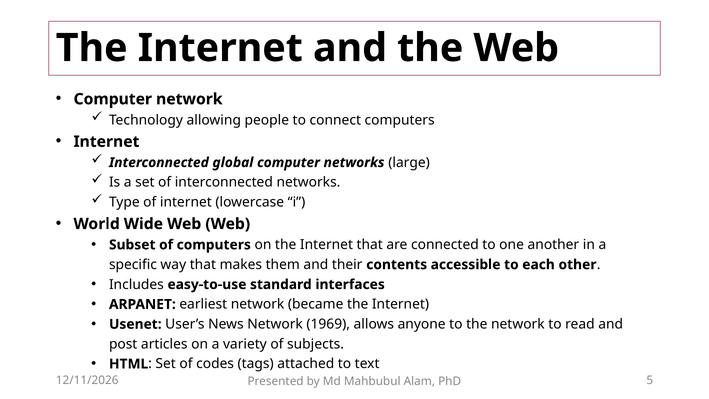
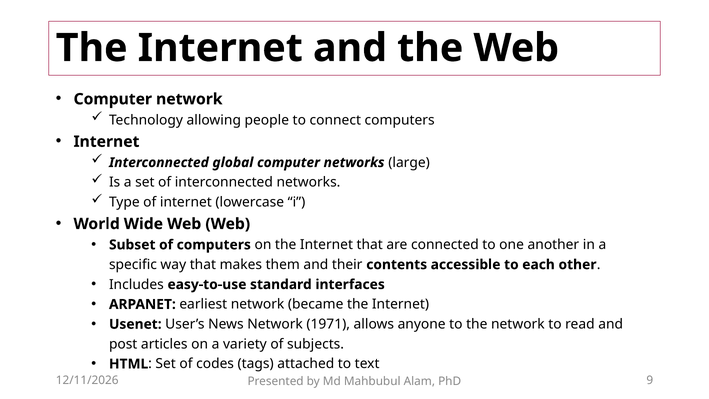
1969: 1969 -> 1971
5: 5 -> 9
